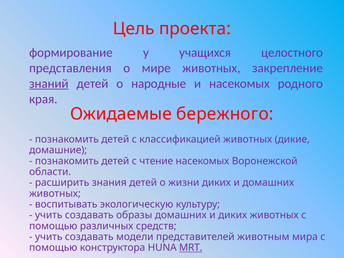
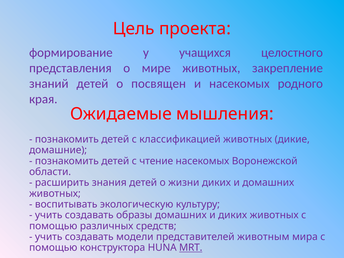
знаний underline: present -> none
народные: народные -> посвящен
бережного: бережного -> мышления
